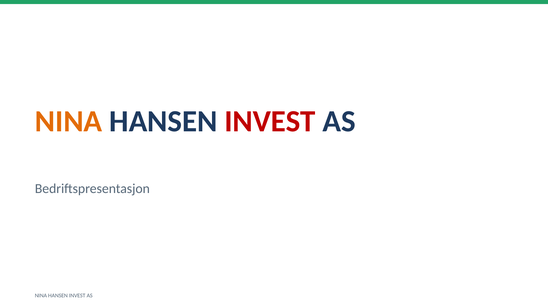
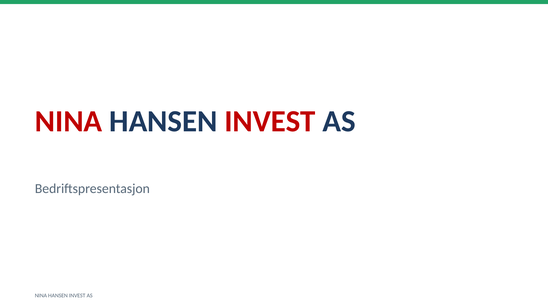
NINA at (69, 122) colour: orange -> red
